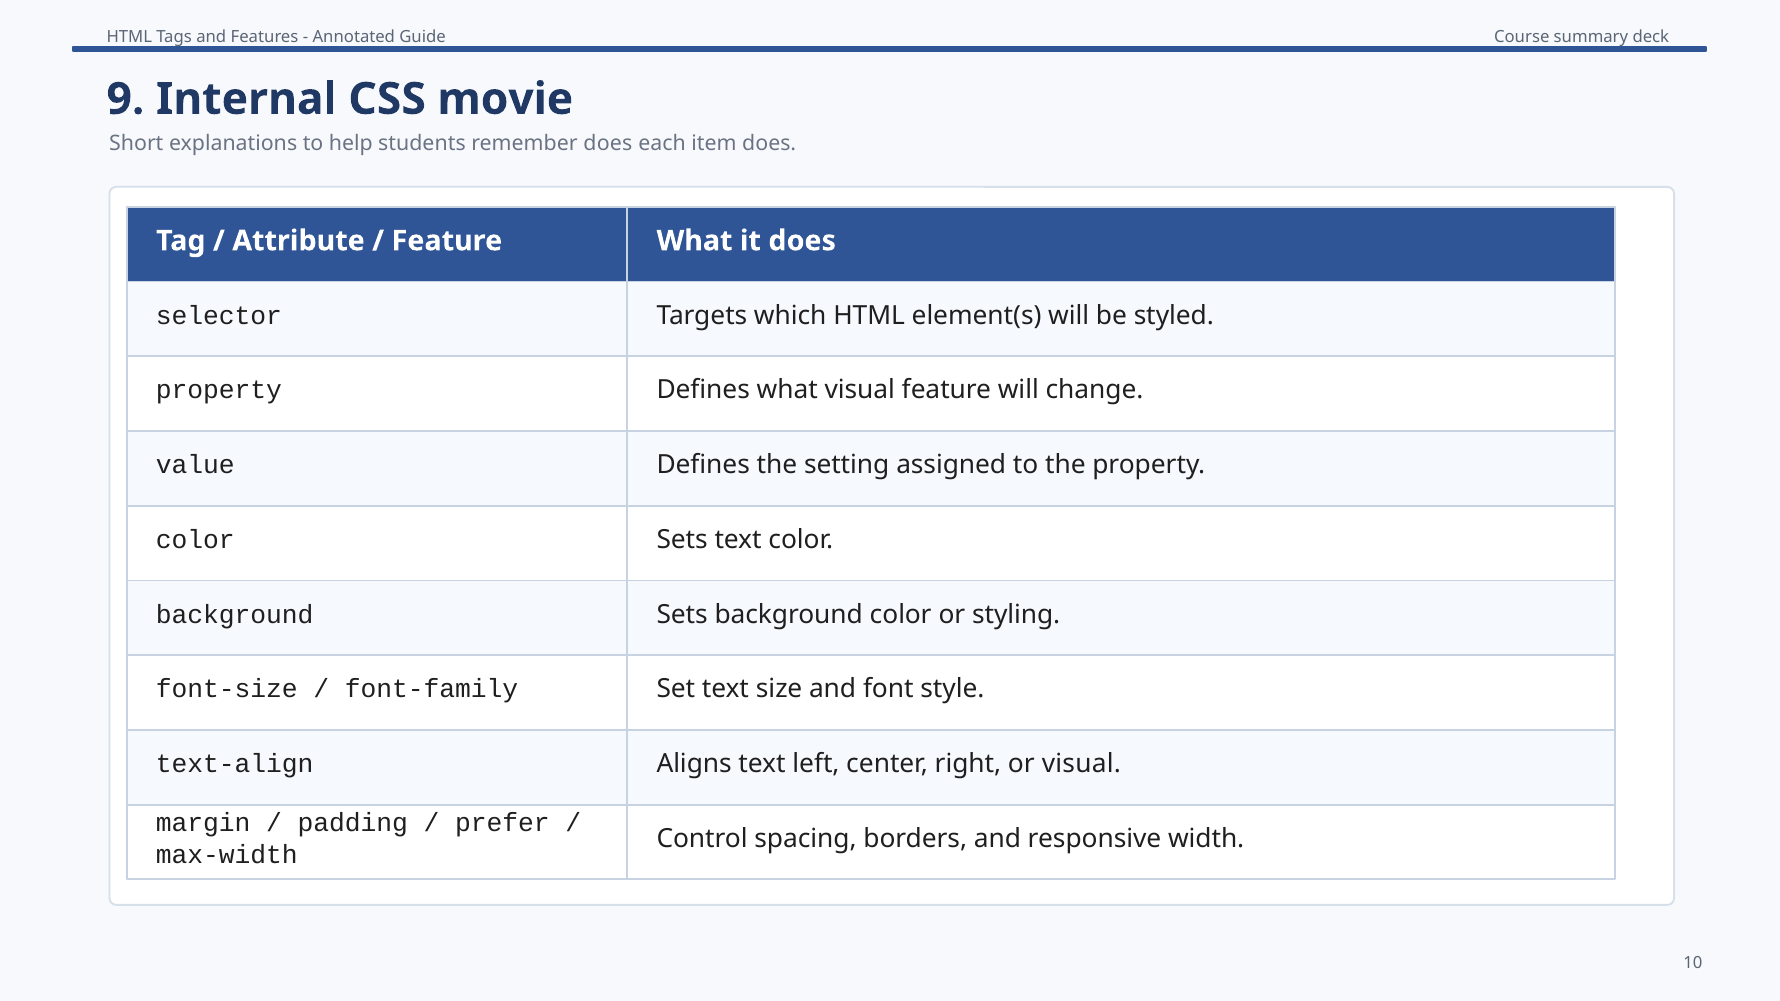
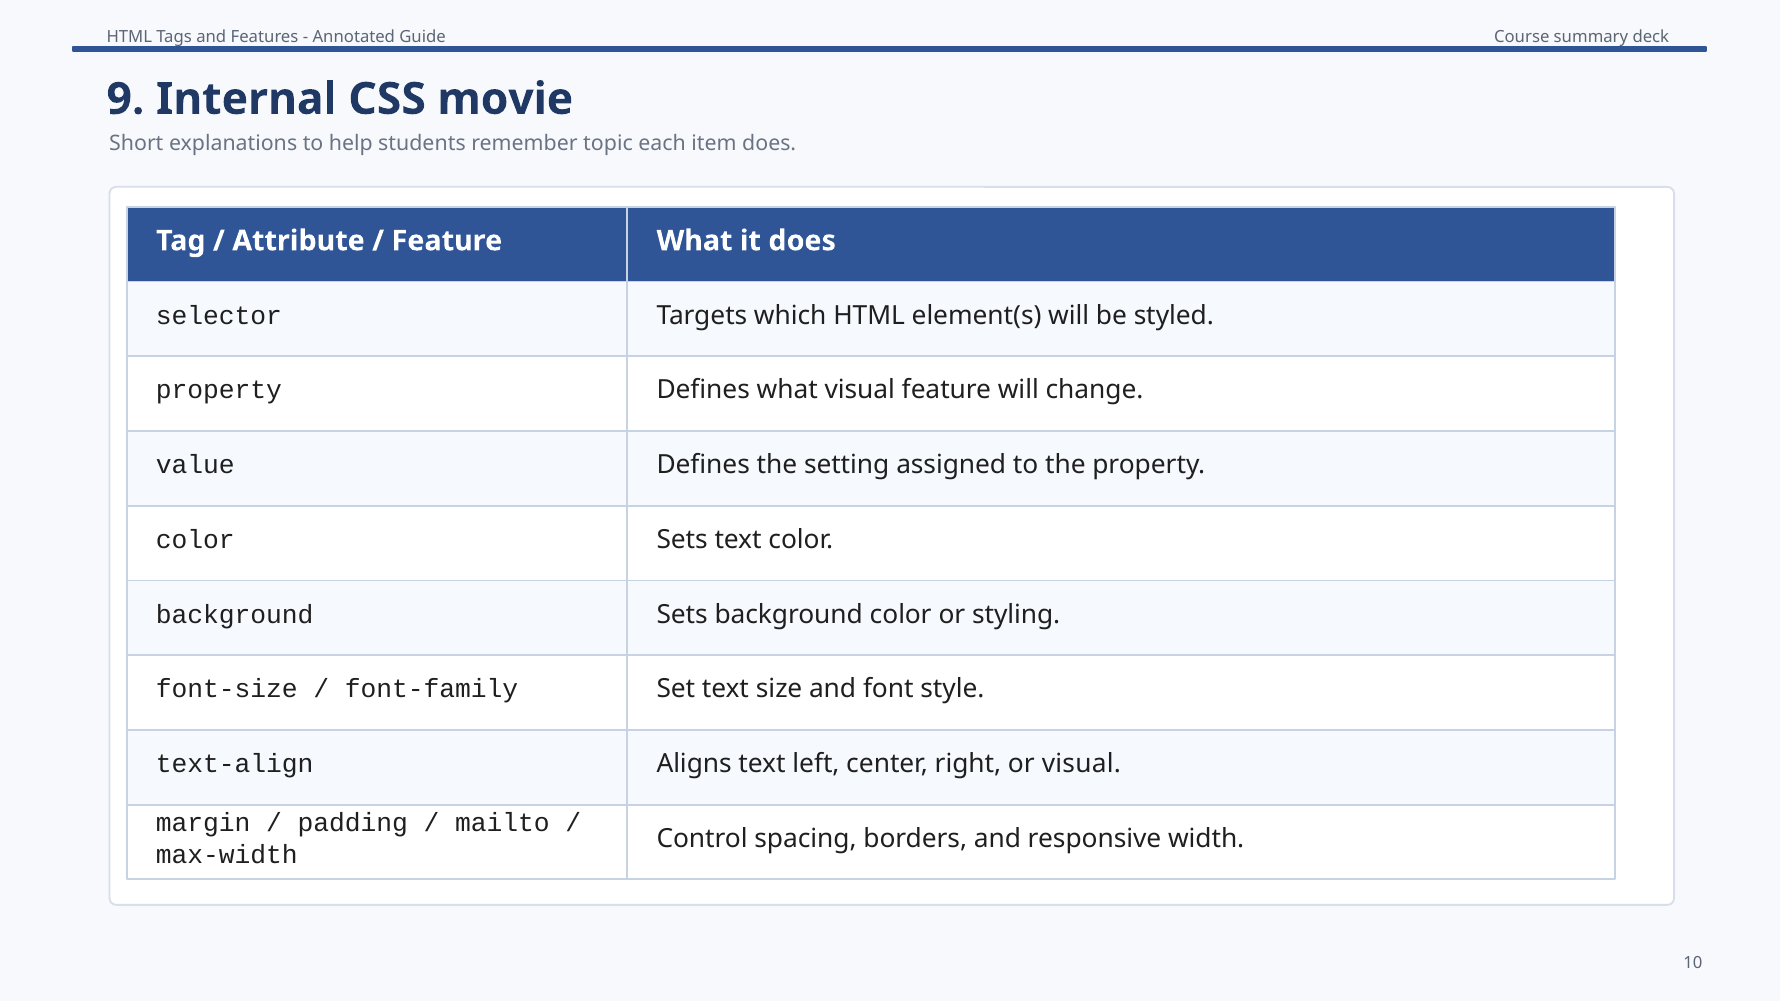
remember does: does -> topic
prefer: prefer -> mailto
